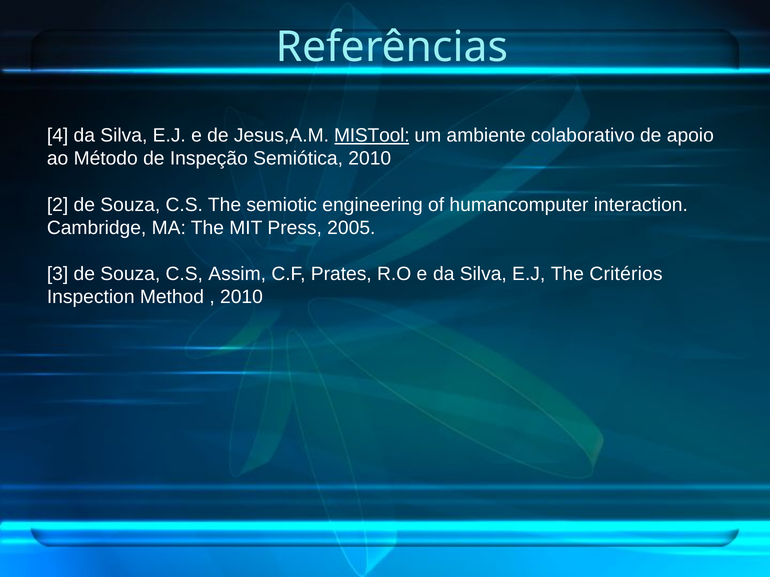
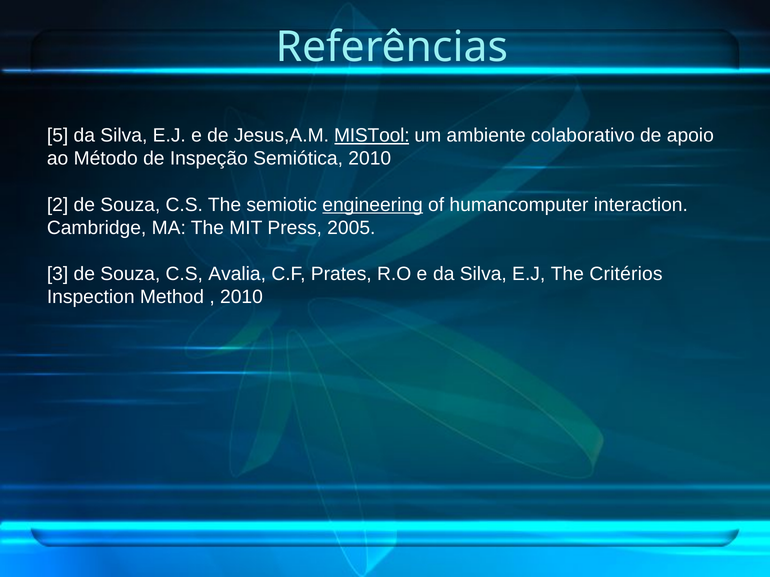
4: 4 -> 5
engineering underline: none -> present
Assim: Assim -> Avalia
